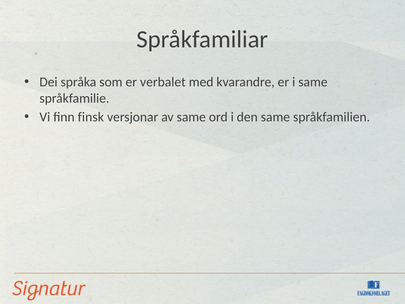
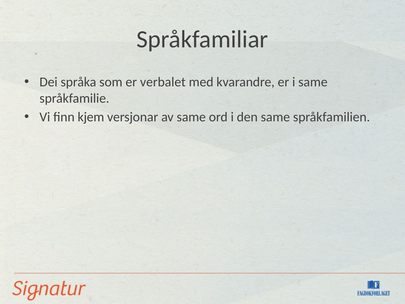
finsk: finsk -> kjem
